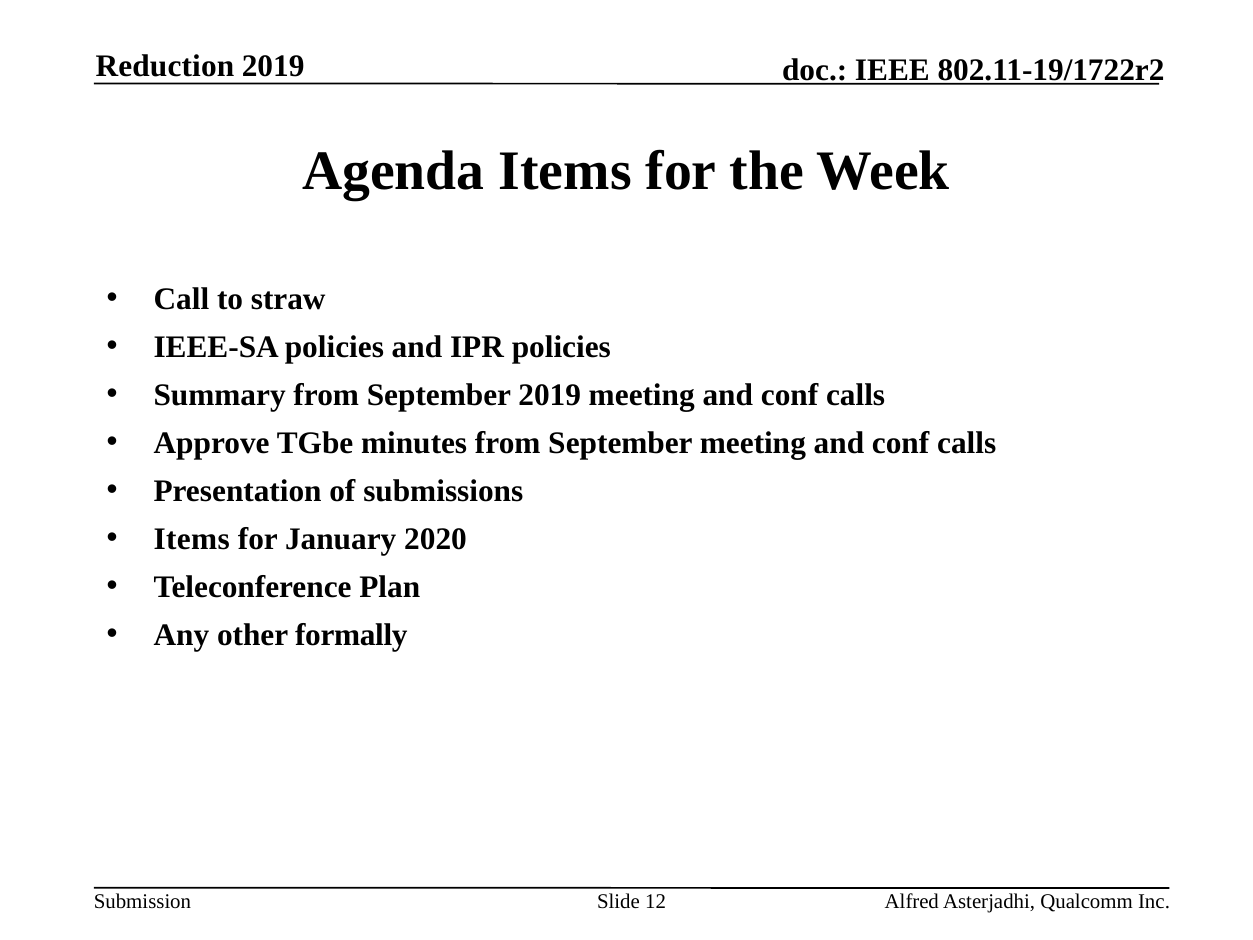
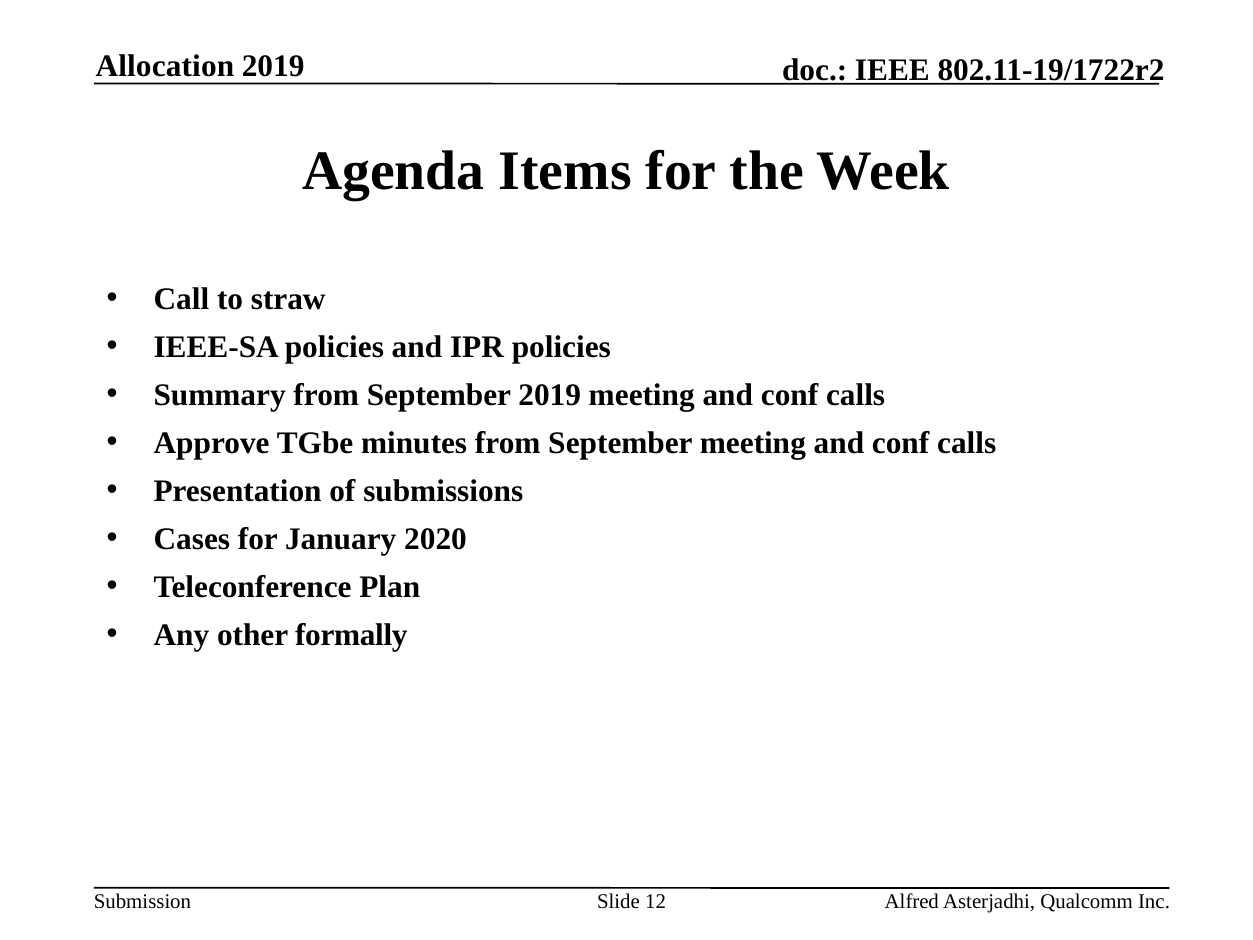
Reduction: Reduction -> Allocation
Items at (192, 539): Items -> Cases
